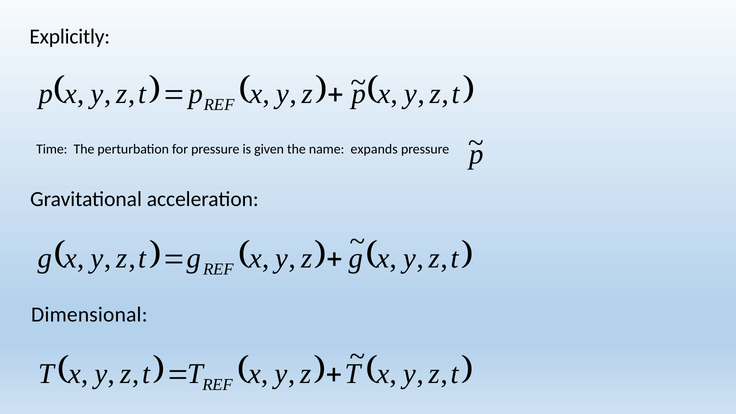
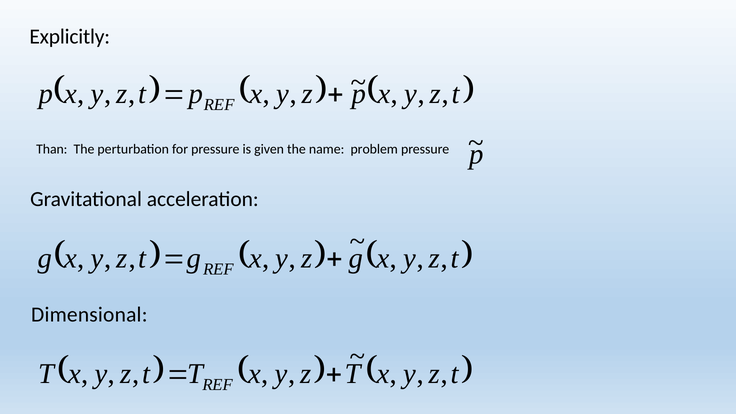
Time: Time -> Than
expands: expands -> problem
